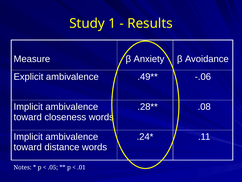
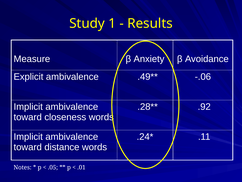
.08: .08 -> .92
